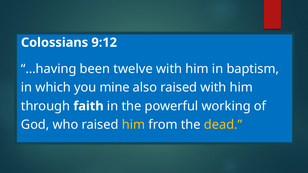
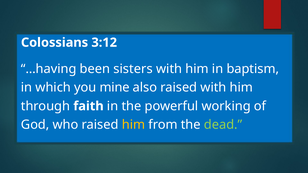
9:12: 9:12 -> 3:12
twelve: twelve -> sisters
dead colour: yellow -> light green
